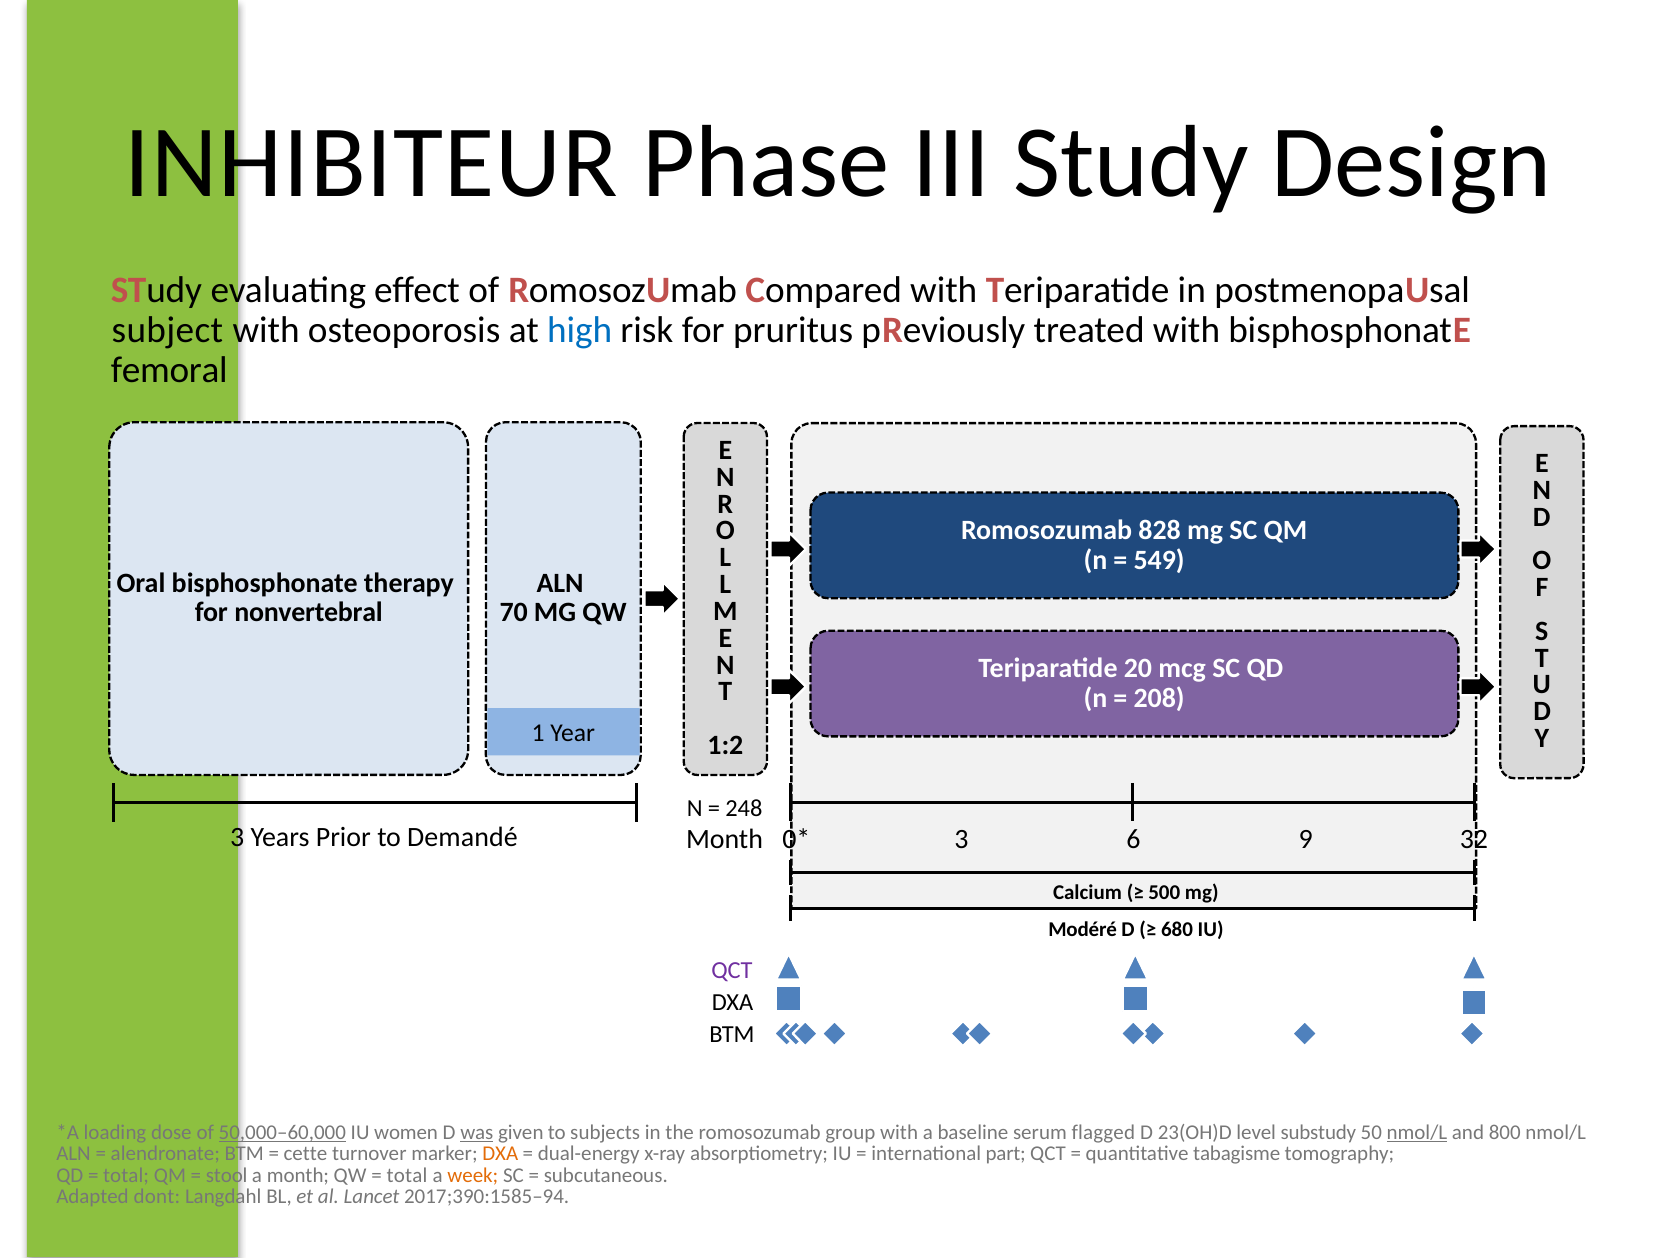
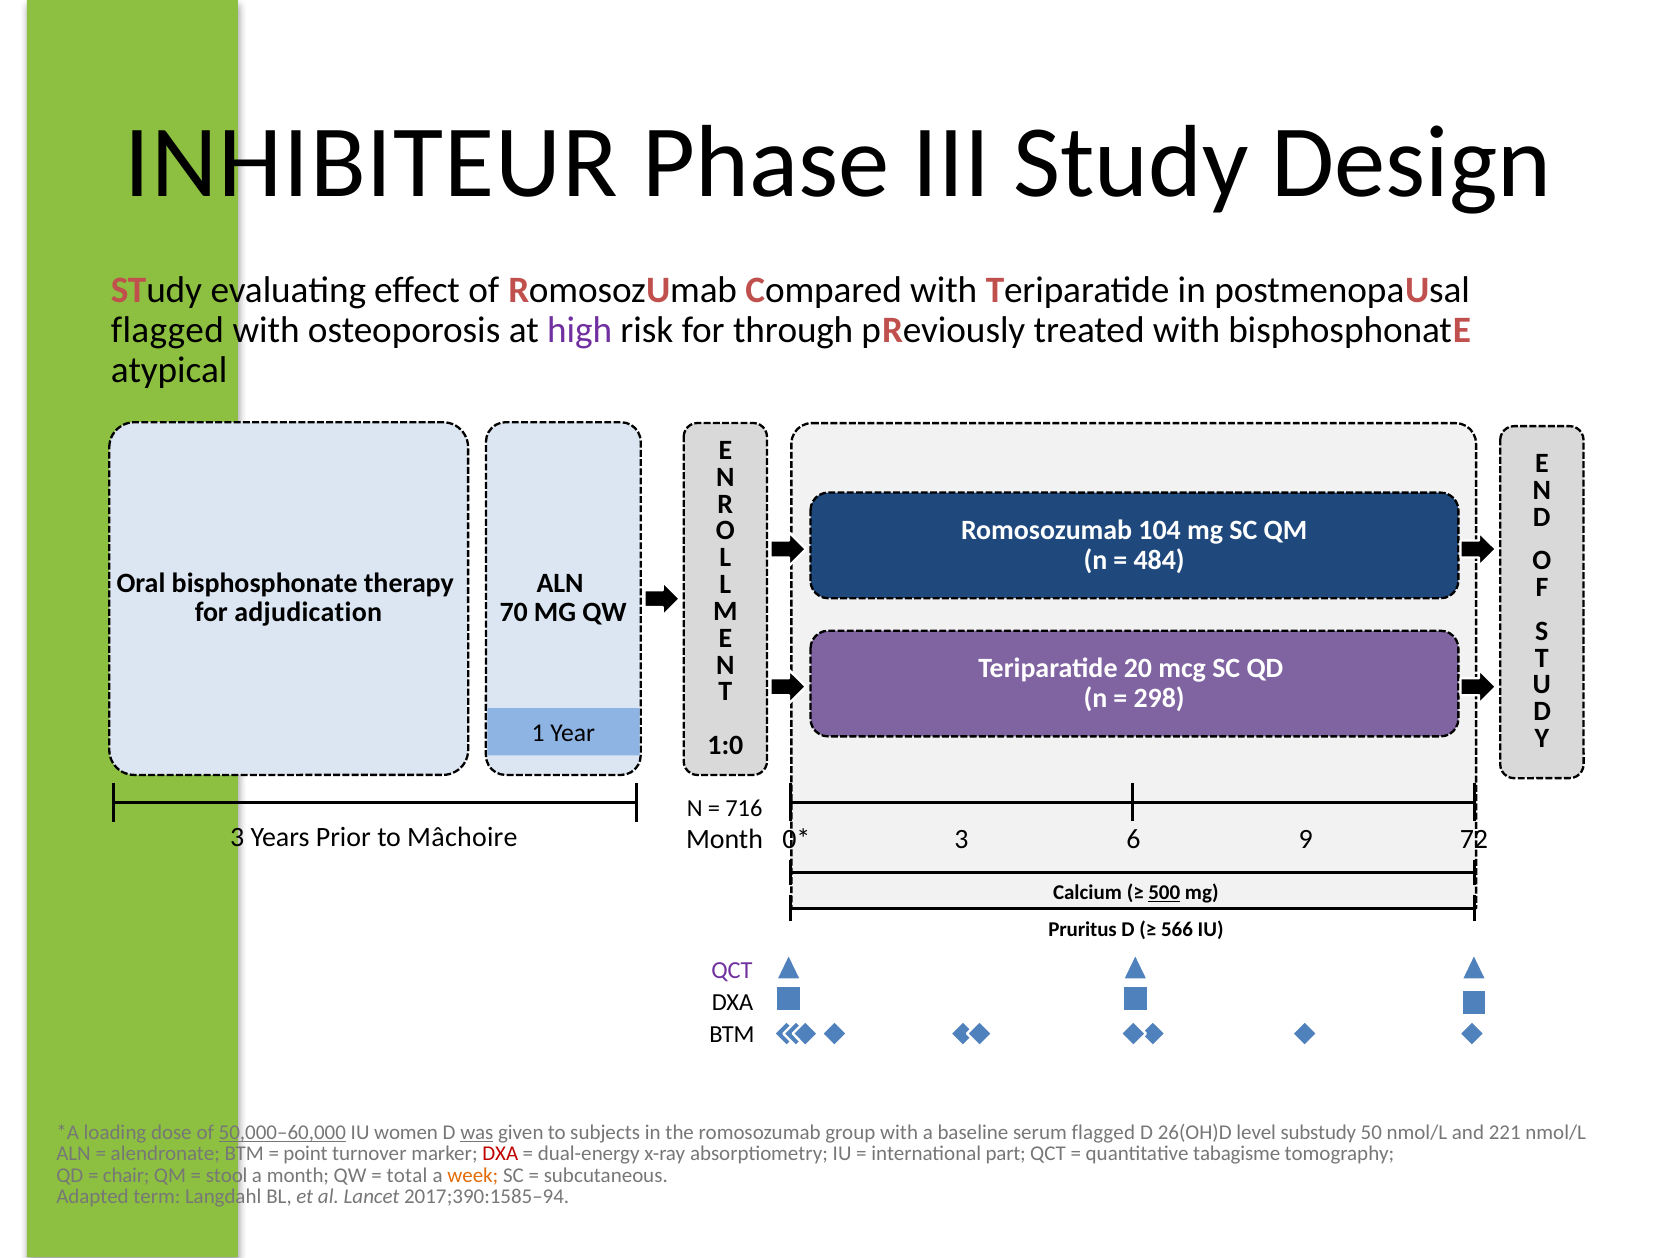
subject at (167, 331): subject -> flagged
high colour: blue -> purple
pruritus: pruritus -> through
femoral: femoral -> atypical
828: 828 -> 104
549: 549 -> 484
nonvertebral: nonvertebral -> adjudication
208: 208 -> 298
1:2: 1:2 -> 1:0
248: 248 -> 716
Demandé: Demandé -> Mâchoire
32: 32 -> 72
500 underline: none -> present
Modéré: Modéré -> Pruritus
680: 680 -> 566
23(OH)D: 23(OH)D -> 26(OH)D
nmol/L at (1417, 1133) underline: present -> none
800: 800 -> 221
cette: cette -> point
DXA at (500, 1154) colour: orange -> red
total at (126, 1176): total -> chair
dont: dont -> term
